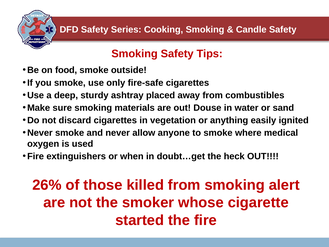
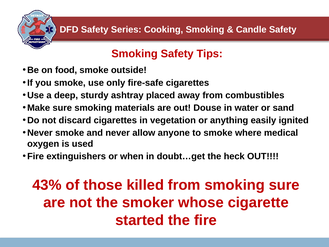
26%: 26% -> 43%
smoking alert: alert -> sure
